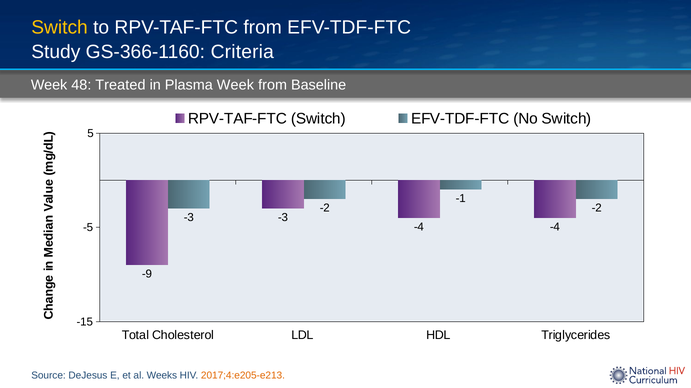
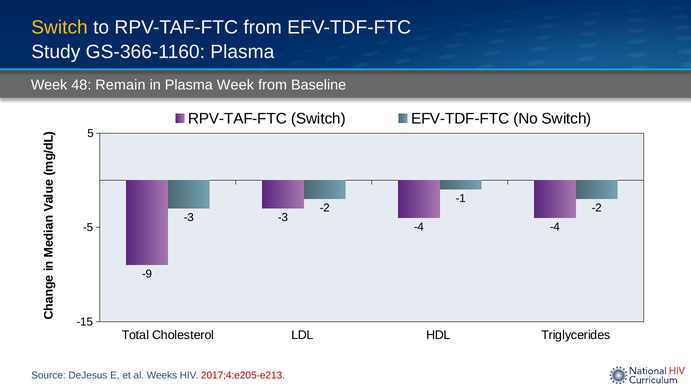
GS-366-1160 Criteria: Criteria -> Plasma
Treated: Treated -> Remain
2017;4:e205-e213 colour: orange -> red
